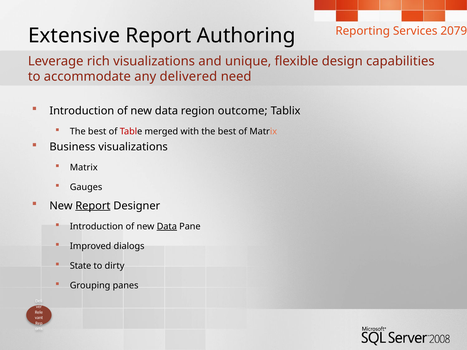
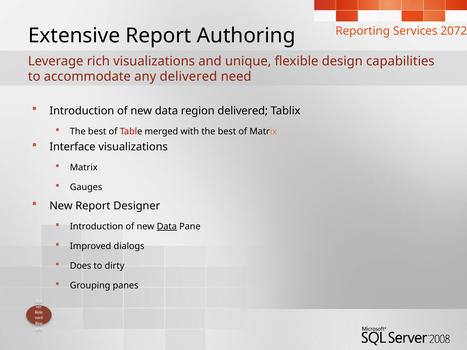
2079: 2079 -> 2072
region outcome: outcome -> delivered
Business: Business -> Interface
Report at (93, 206) underline: present -> none
State: State -> Does
